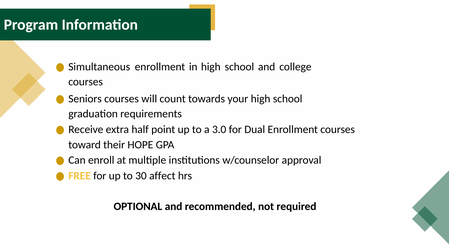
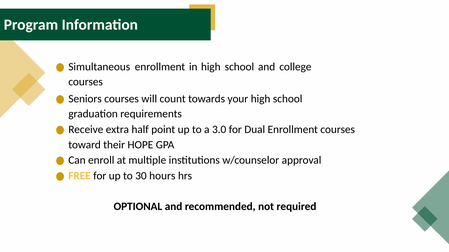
affect: affect -> hours
